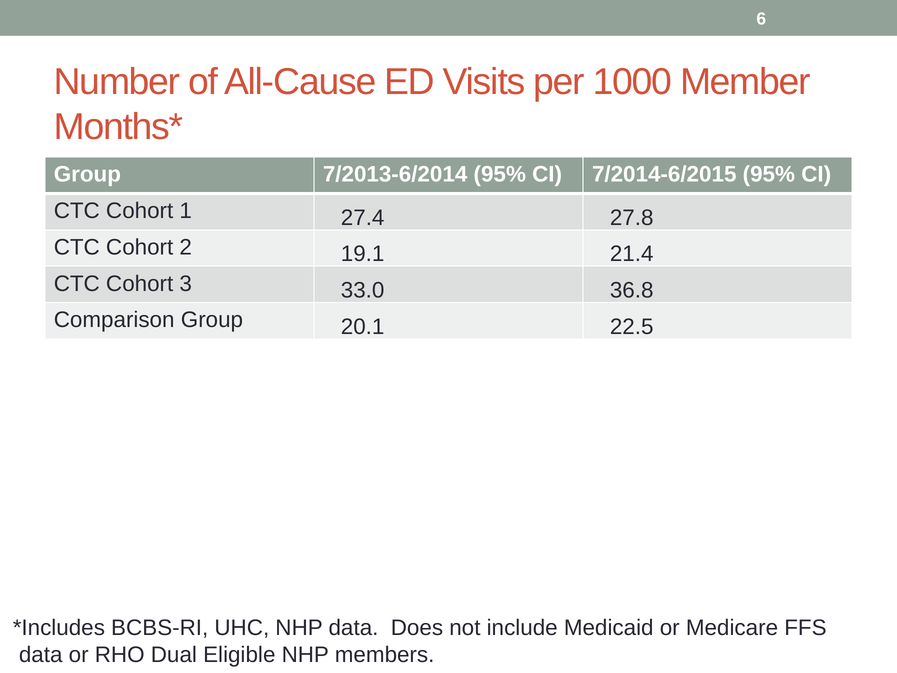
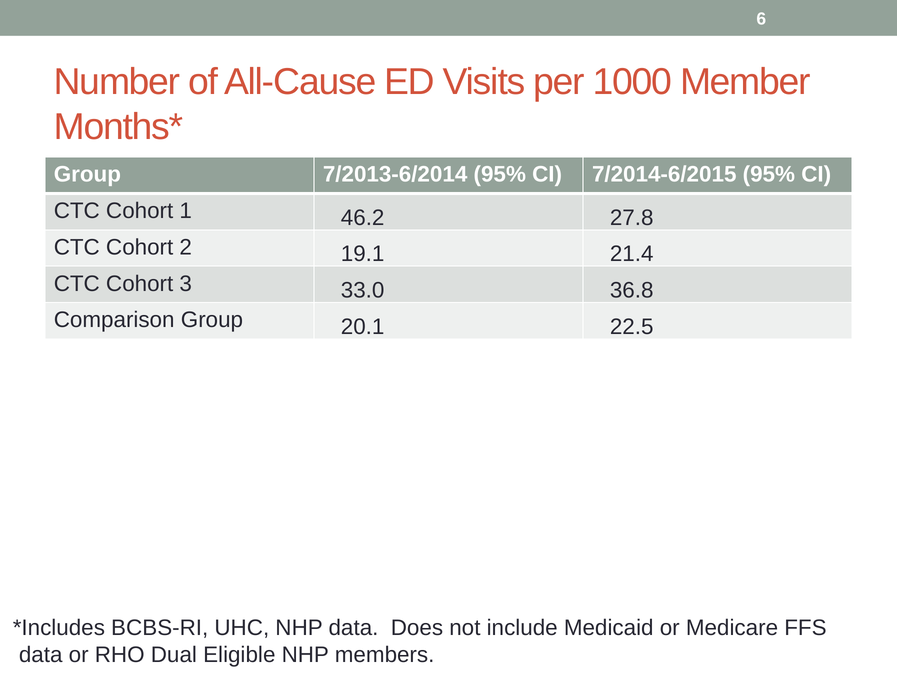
27.4: 27.4 -> 46.2
